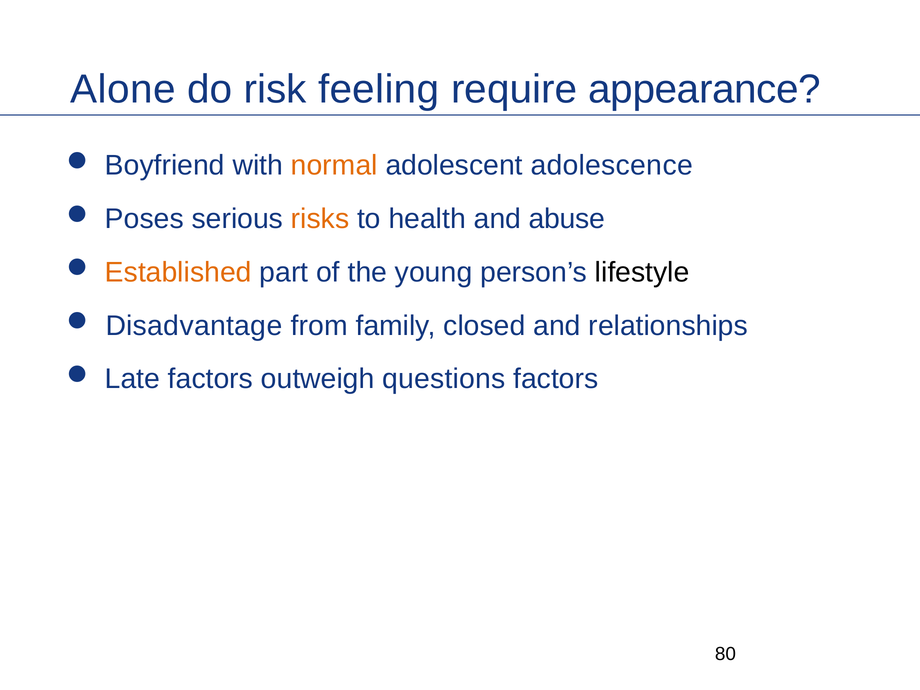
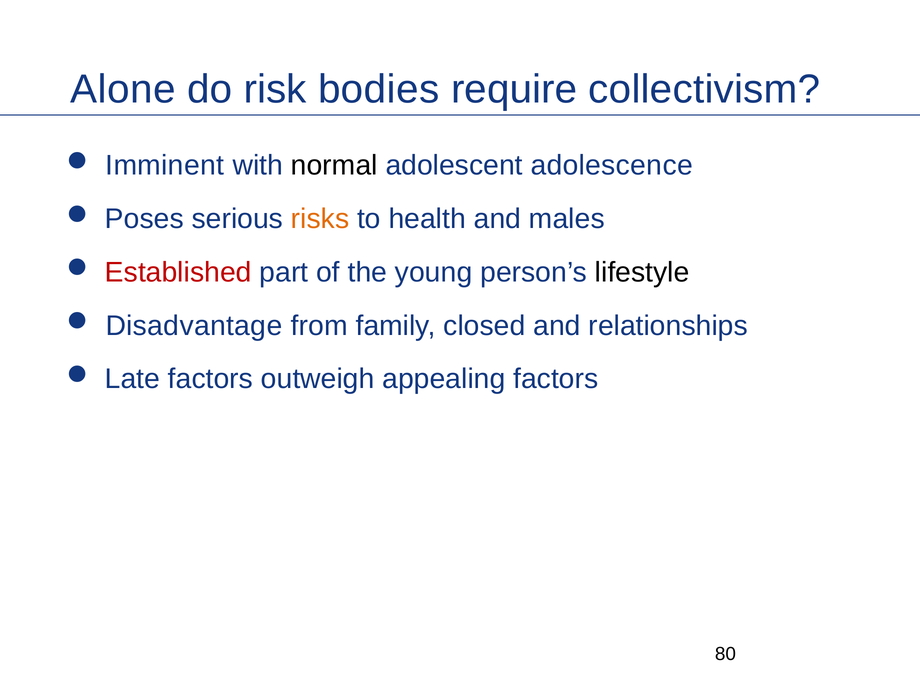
feeling: feeling -> bodies
appearance: appearance -> collectivism
Boyfriend: Boyfriend -> Imminent
normal colour: orange -> black
abuse: abuse -> males
Established colour: orange -> red
questions: questions -> appealing
